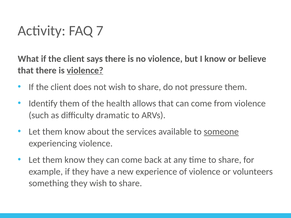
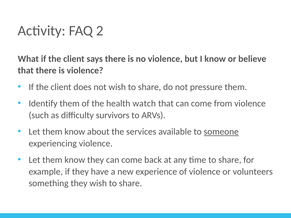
7: 7 -> 2
violence at (85, 71) underline: present -> none
allows: allows -> watch
dramatic: dramatic -> survivors
